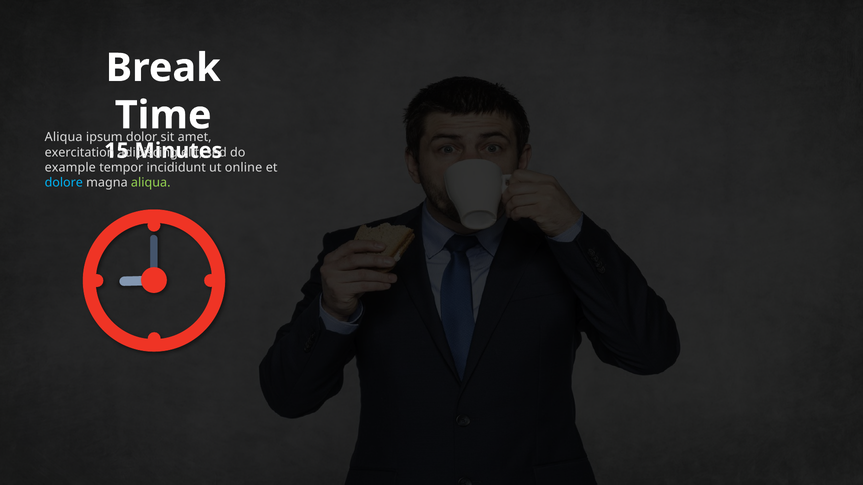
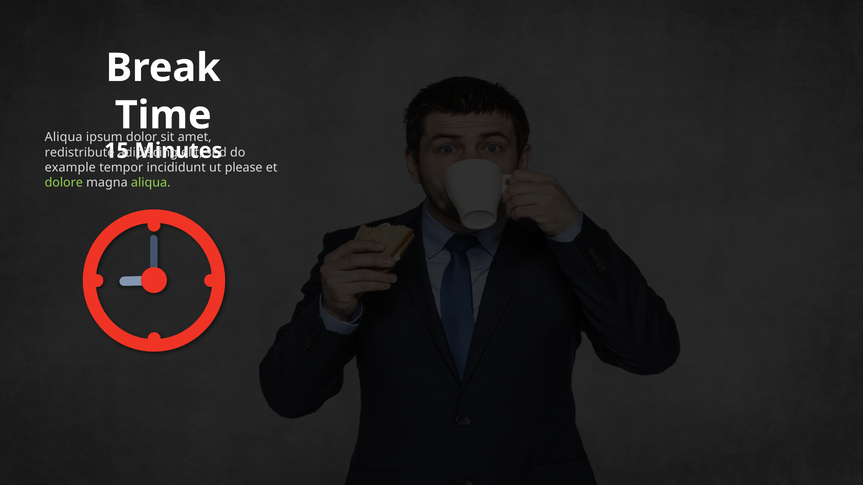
exercitation: exercitation -> redistribute
online: online -> please
dolore colour: light blue -> light green
